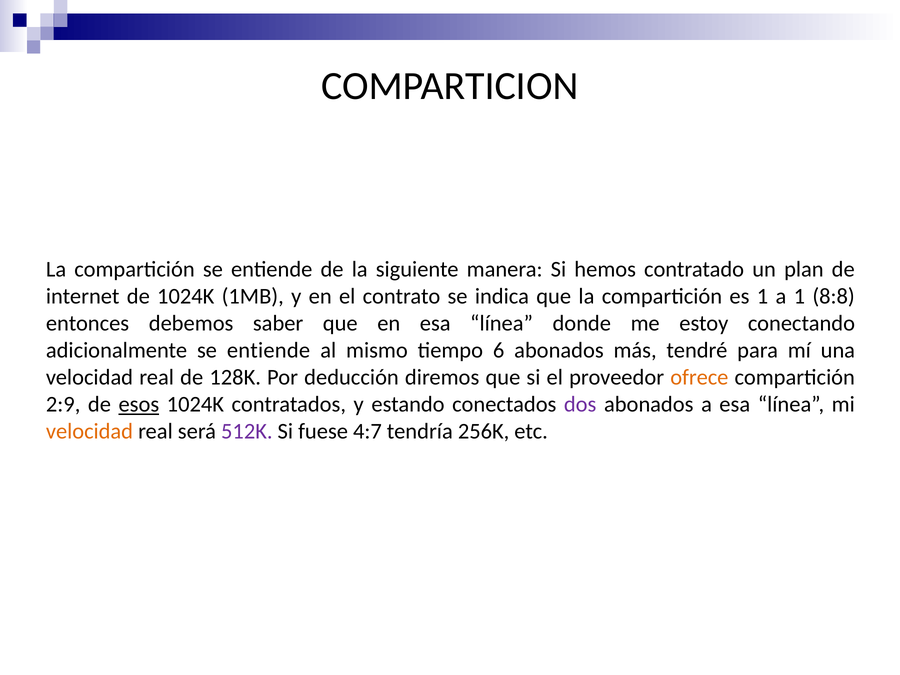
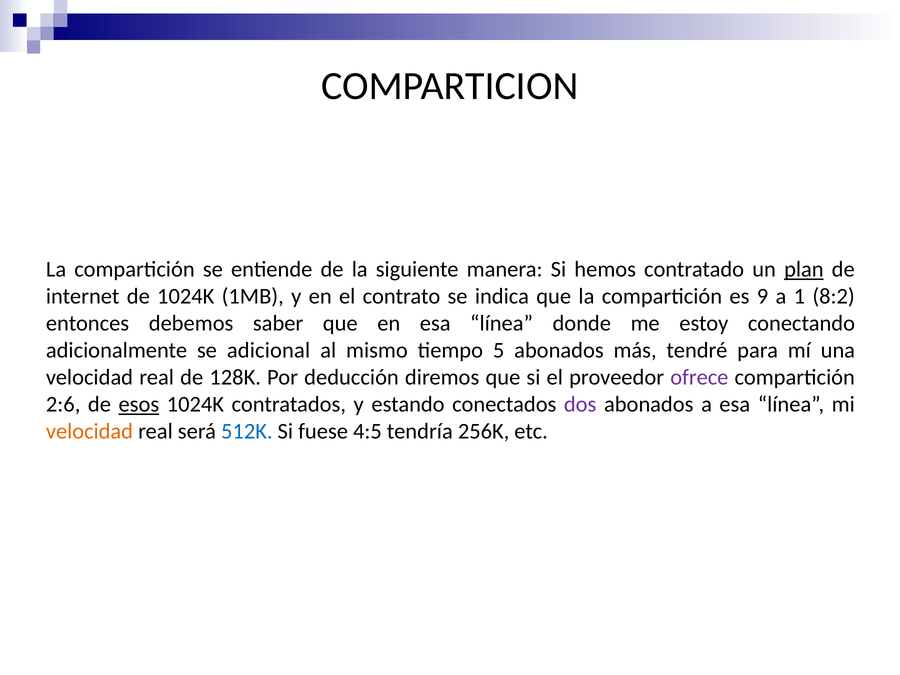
plan underline: none -> present
es 1: 1 -> 9
8:8: 8:8 -> 8:2
adicionalmente se entiende: entiende -> adicional
6: 6 -> 5
ofrece colour: orange -> purple
2:9: 2:9 -> 2:6
512K colour: purple -> blue
4:7: 4:7 -> 4:5
